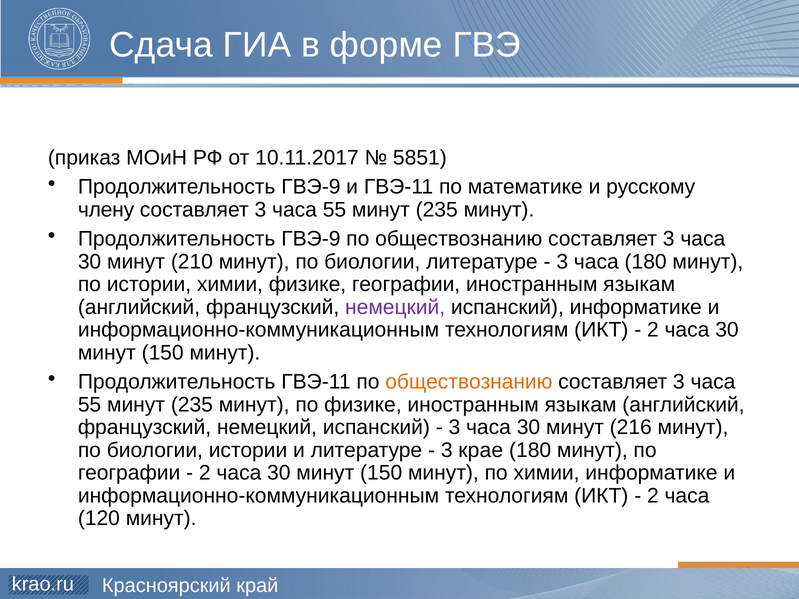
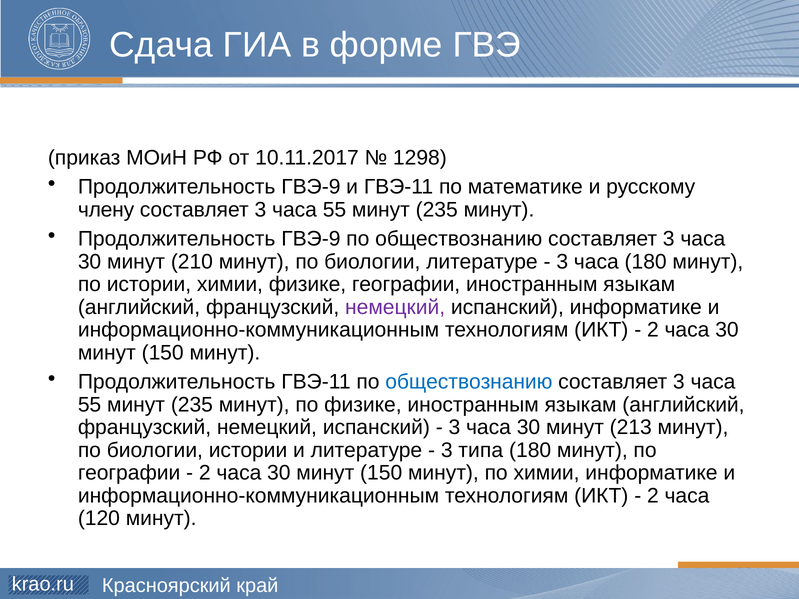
5851: 5851 -> 1298
обществознанию at (469, 382) colour: orange -> blue
216: 216 -> 213
крае: крае -> типа
